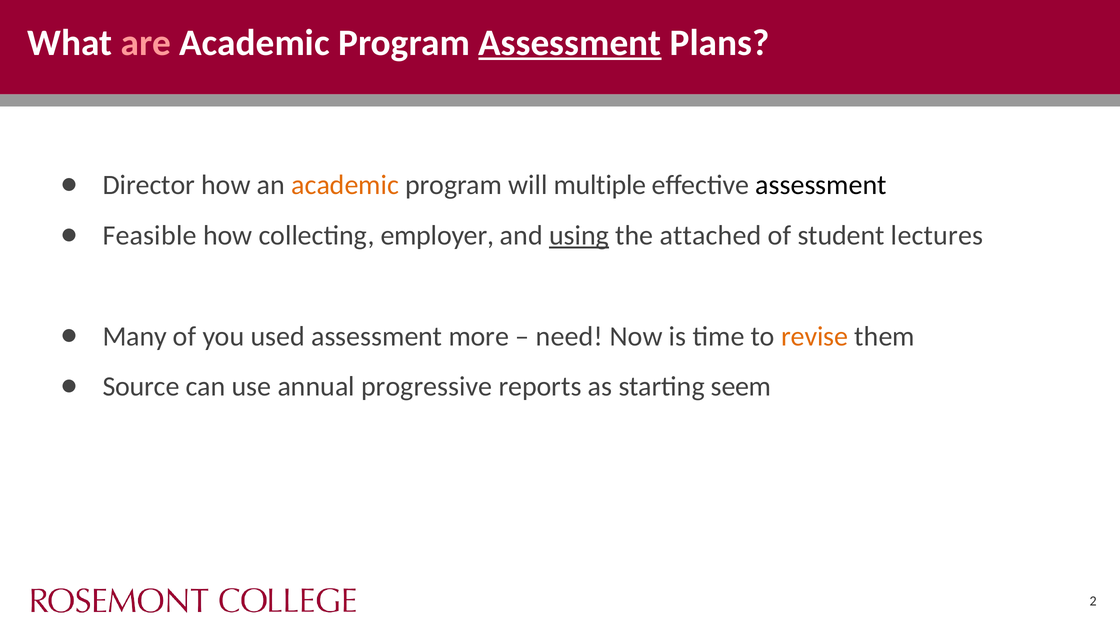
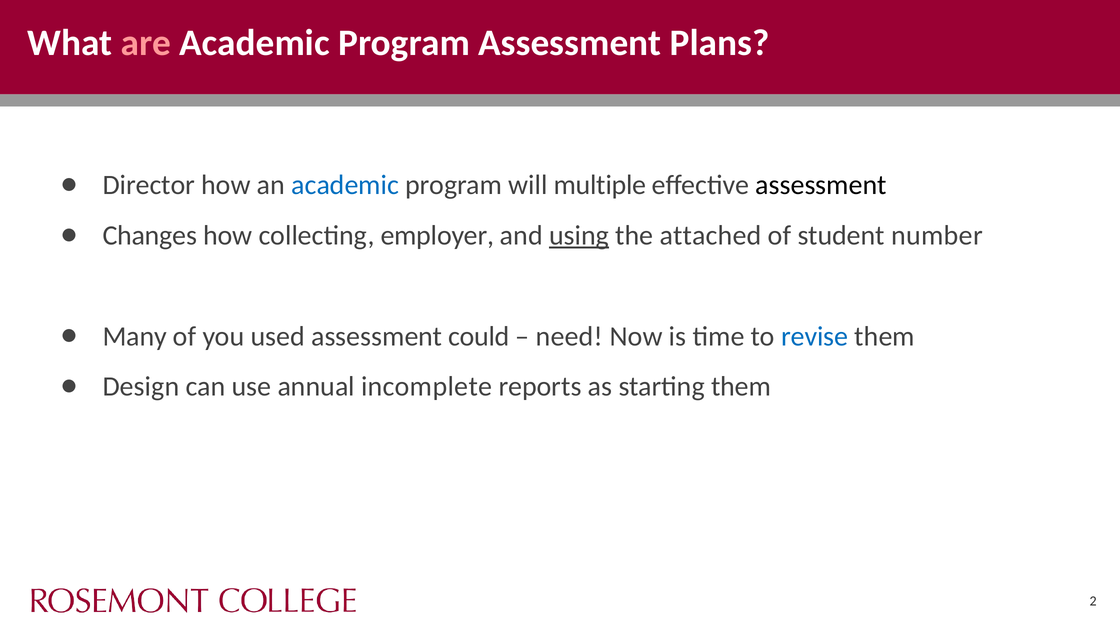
Assessment at (570, 43) underline: present -> none
academic at (345, 185) colour: orange -> blue
Feasible: Feasible -> Changes
lectures: lectures -> number
more: more -> could
revise colour: orange -> blue
Source: Source -> Design
progressive: progressive -> incomplete
starting seem: seem -> them
